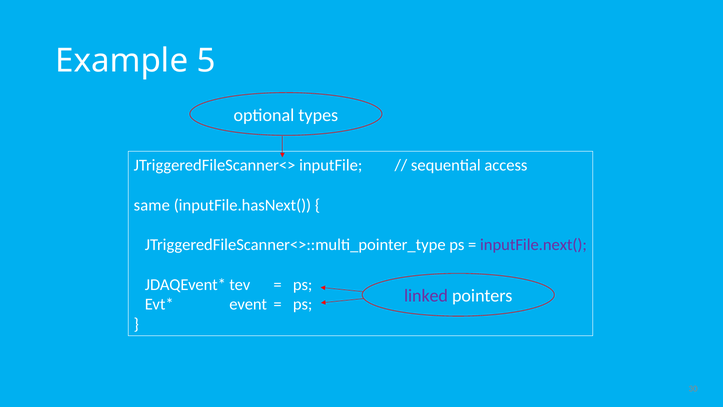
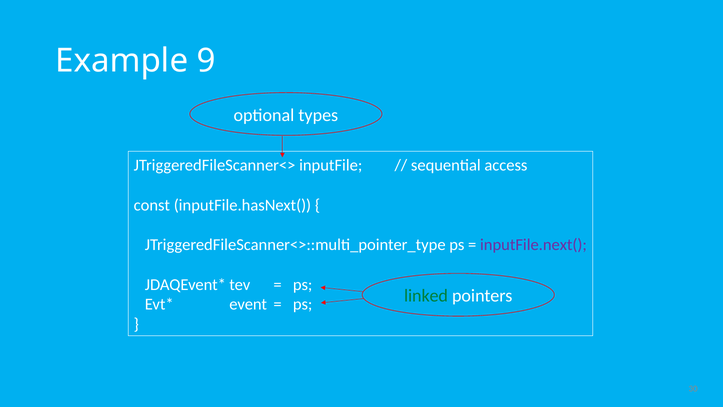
5: 5 -> 9
same: same -> const
linked colour: purple -> green
